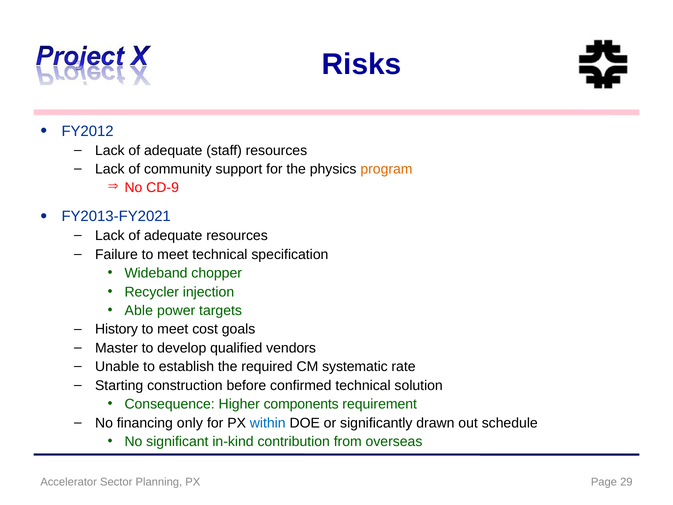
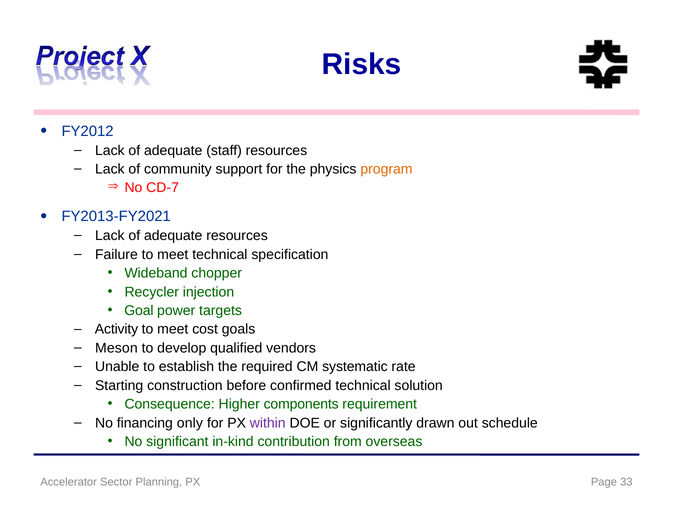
CD-9: CD-9 -> CD-7
Able: Able -> Goal
History: History -> Activity
Master: Master -> Meson
within colour: blue -> purple
29: 29 -> 33
